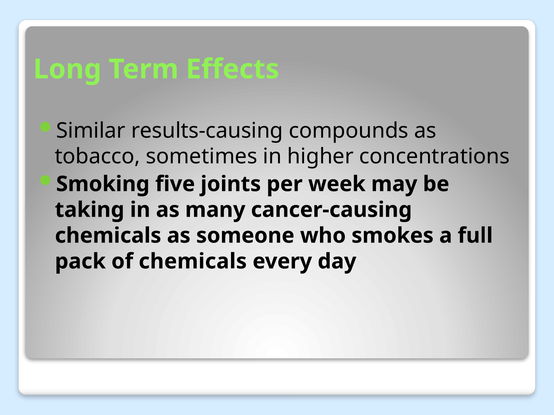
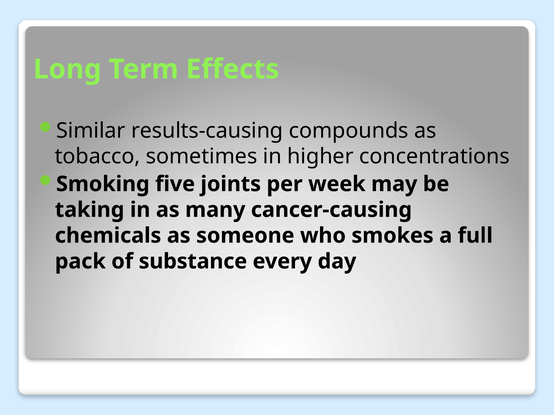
of chemicals: chemicals -> substance
